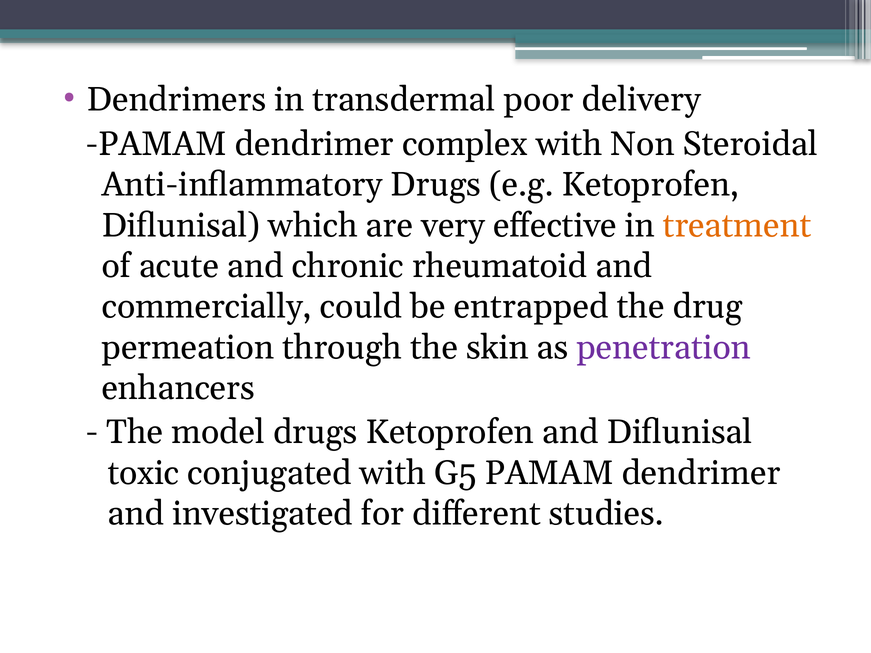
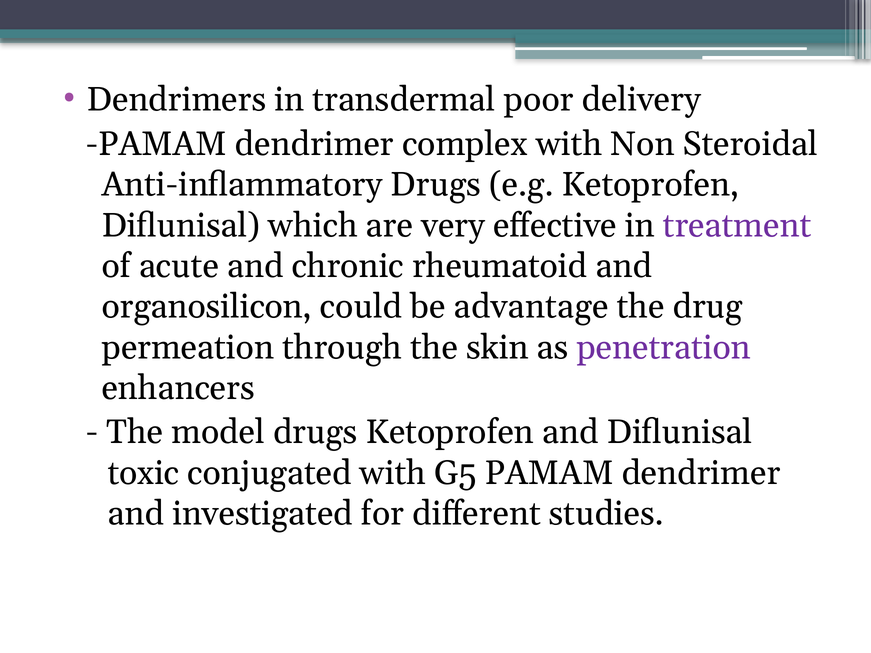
treatment colour: orange -> purple
commercially: commercially -> organosilicon
entrapped: entrapped -> advantage
